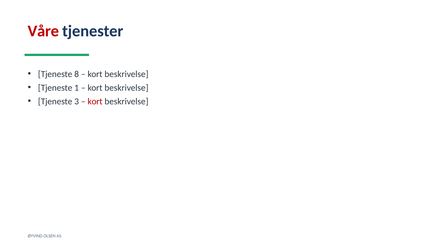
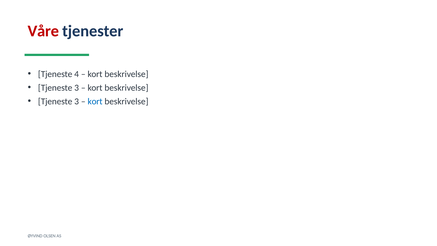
8: 8 -> 4
1 at (77, 88): 1 -> 3
kort at (95, 101) colour: red -> blue
